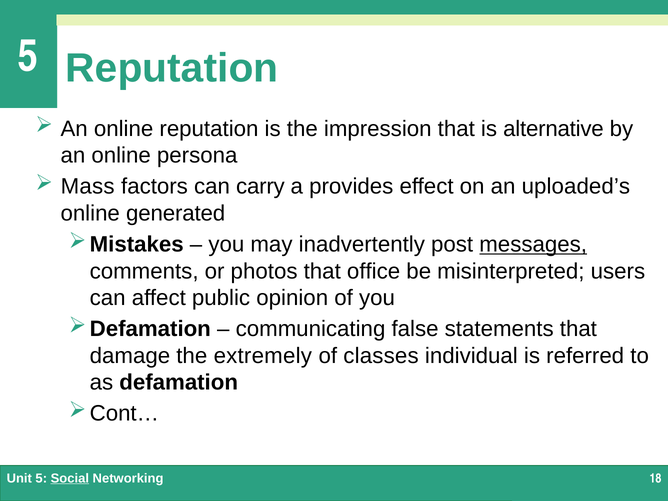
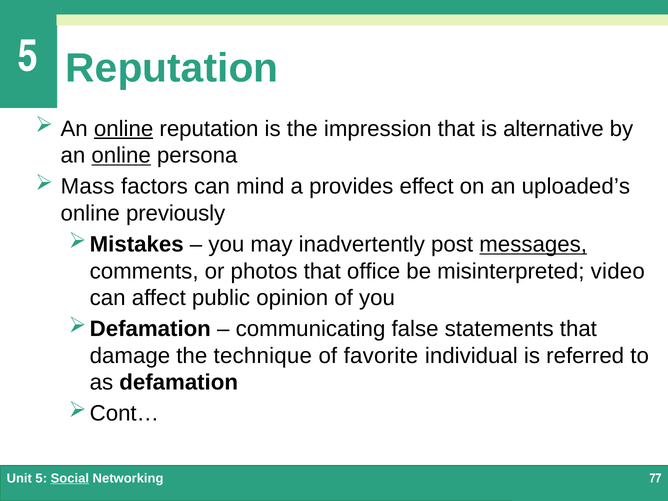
online at (124, 129) underline: none -> present
online at (121, 155) underline: none -> present
carry: carry -> mind
generated: generated -> previously
users: users -> video
extremely: extremely -> technique
classes: classes -> favorite
18: 18 -> 77
